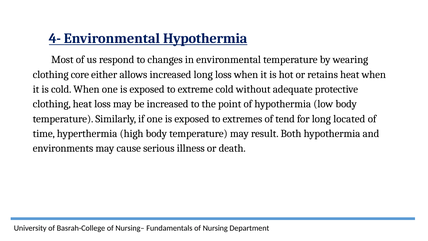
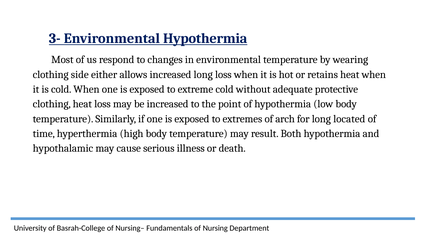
4-: 4- -> 3-
core: core -> side
tend: tend -> arch
environments: environments -> hypothalamic
